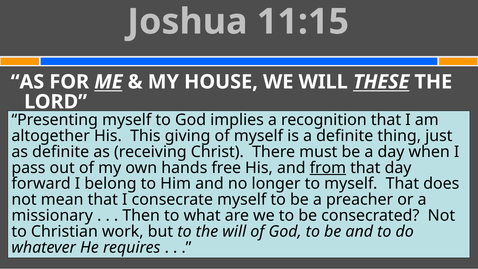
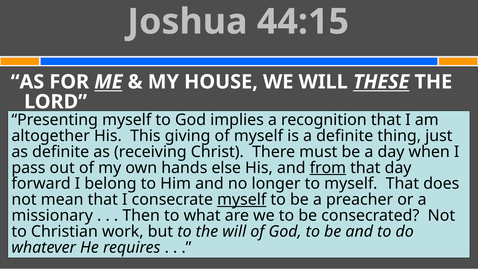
11:15: 11:15 -> 44:15
free: free -> else
myself at (242, 200) underline: none -> present
